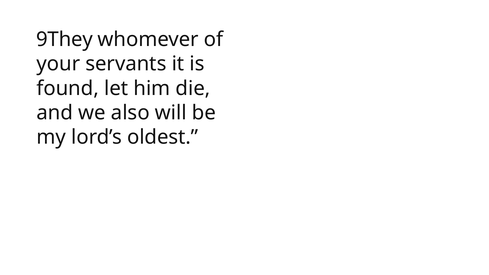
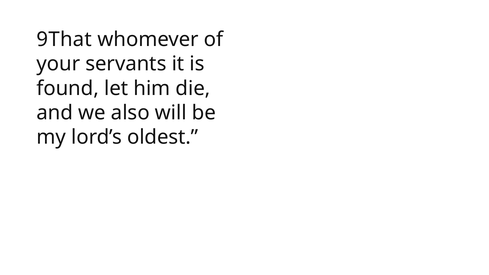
9They: 9They -> 9That
